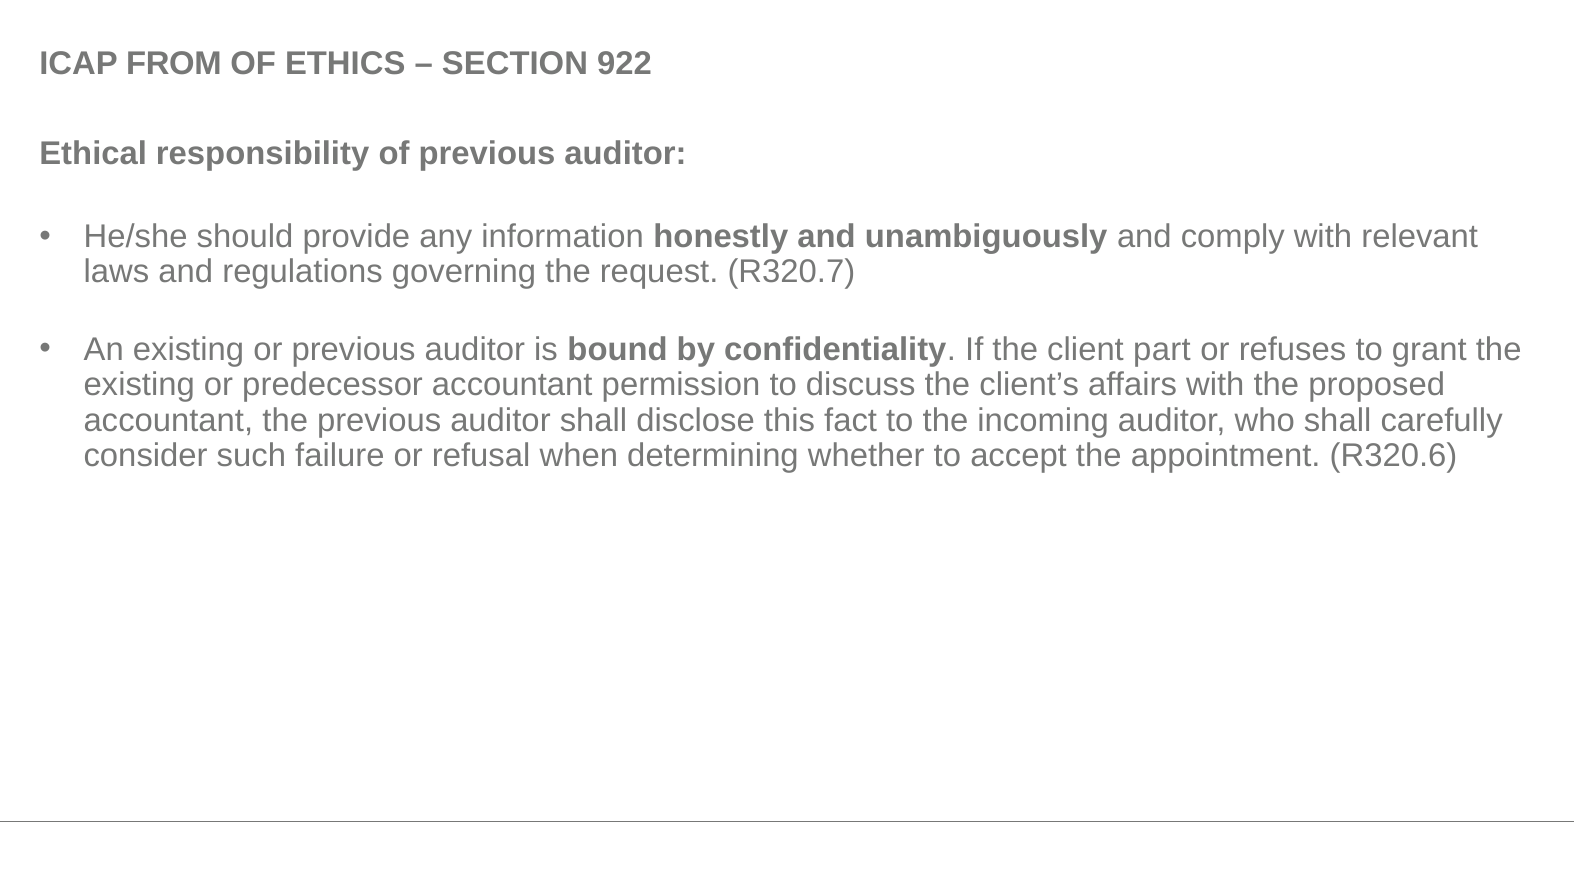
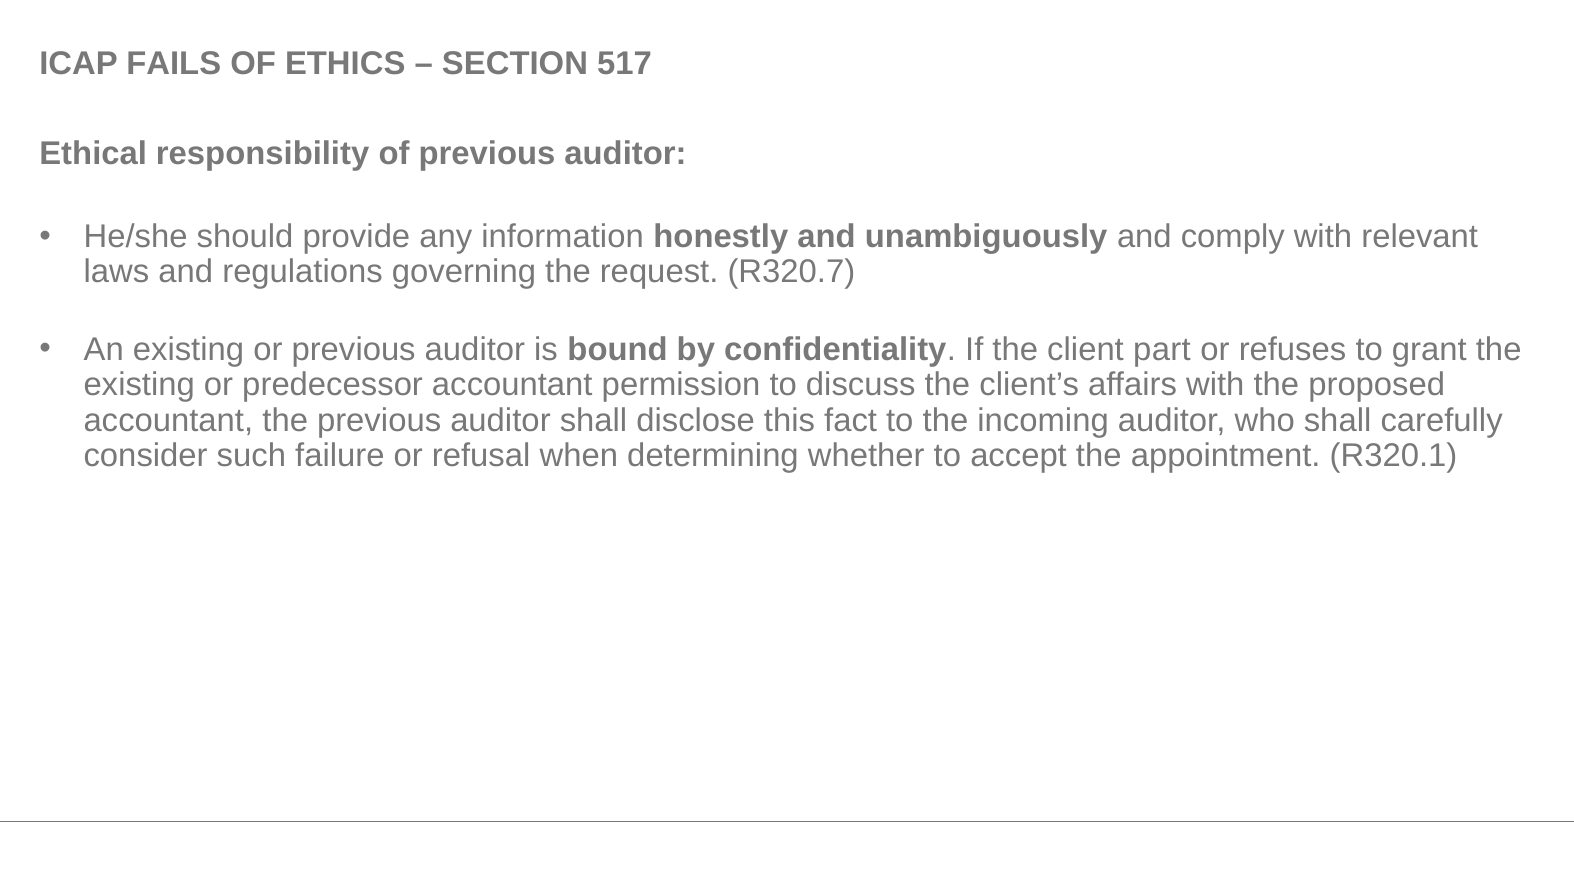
FROM: FROM -> FAILS
922: 922 -> 517
R320.6: R320.6 -> R320.1
